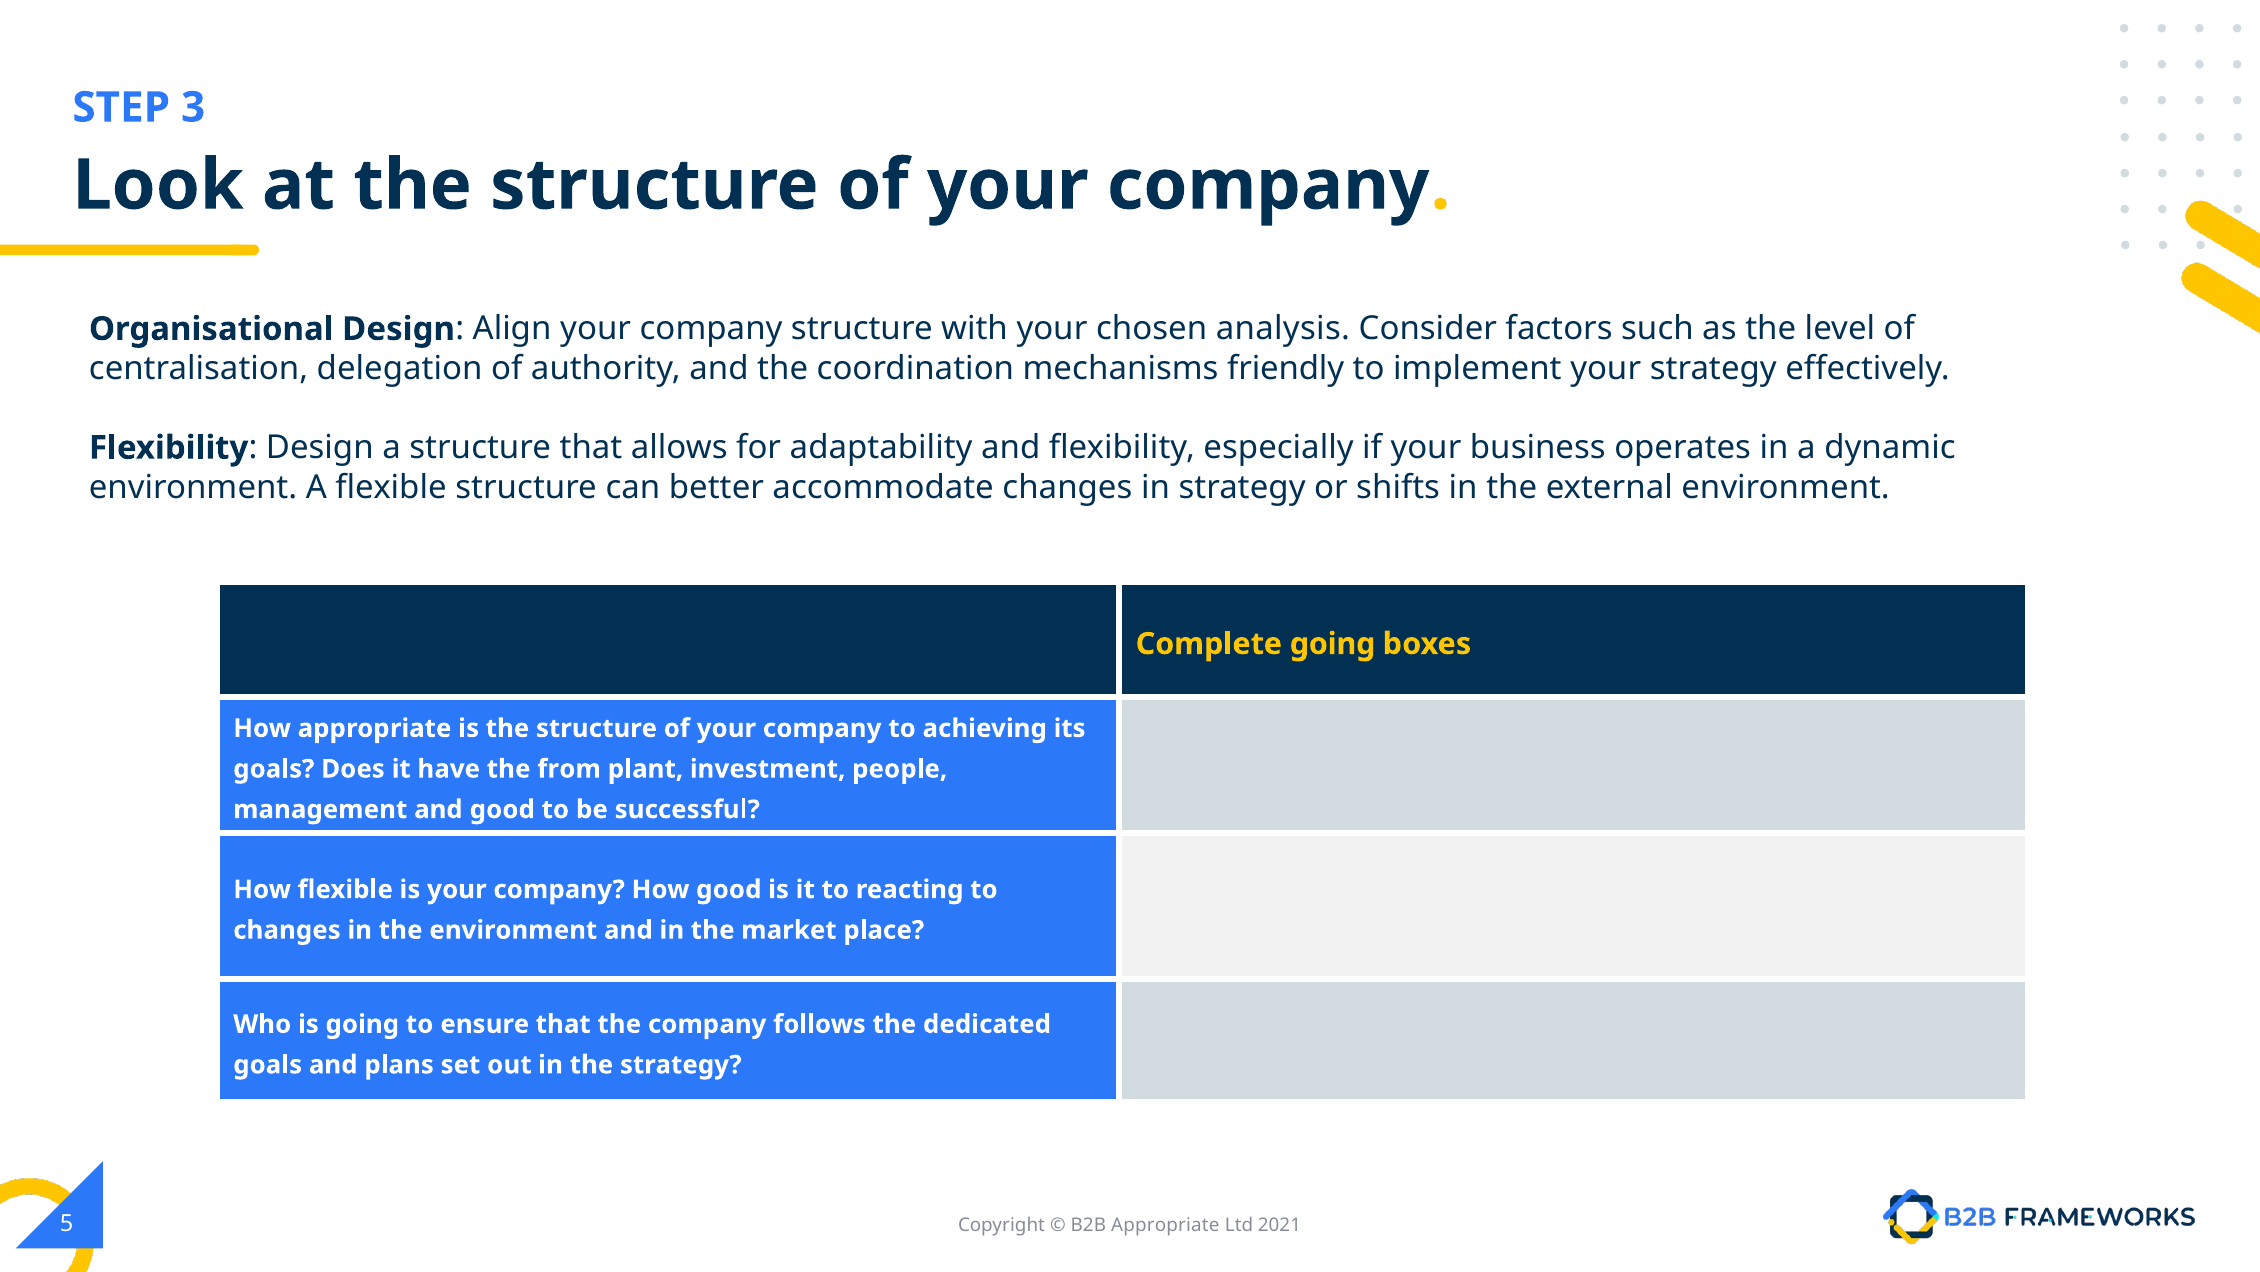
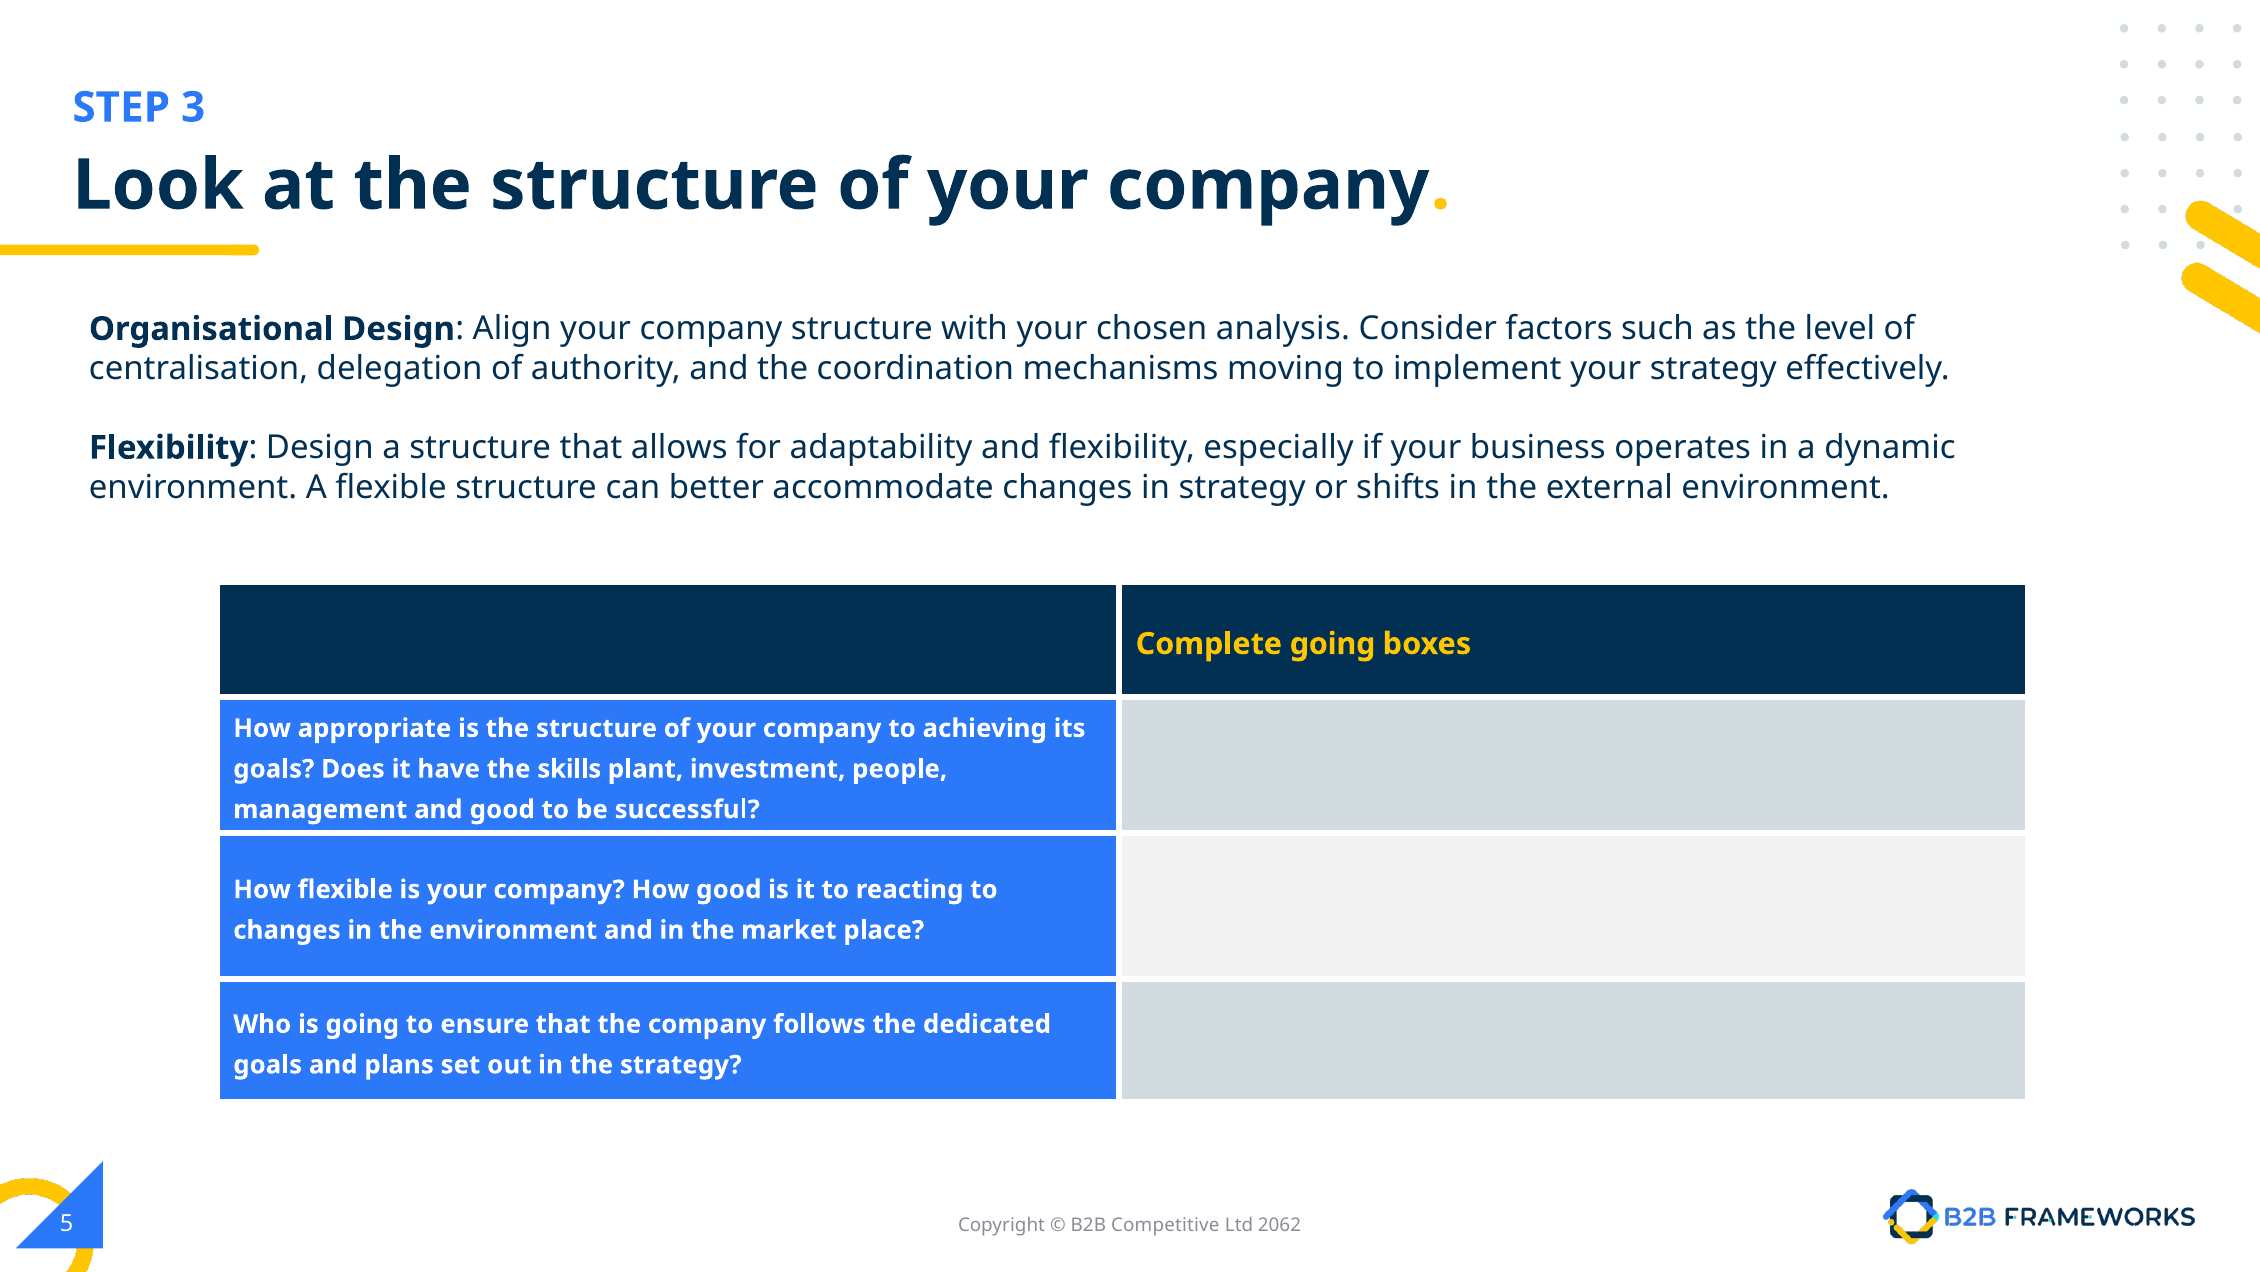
friendly: friendly -> moving
from: from -> skills
B2B Appropriate: Appropriate -> Competitive
2021: 2021 -> 2062
